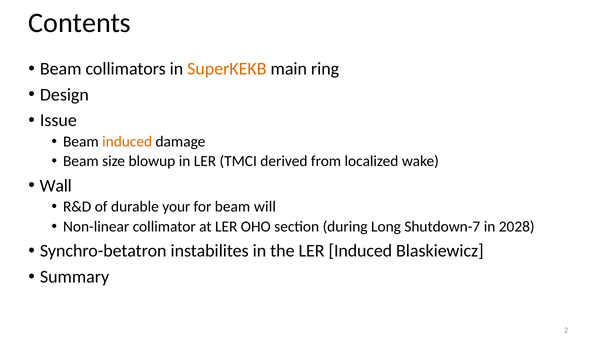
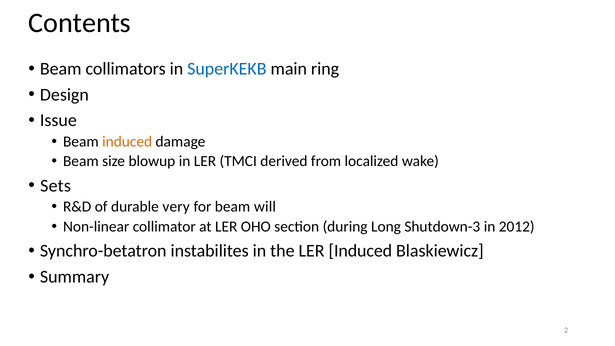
SuperKEKB colour: orange -> blue
Wall: Wall -> Sets
your: your -> very
Shutdown-7: Shutdown-7 -> Shutdown-3
2028: 2028 -> 2012
